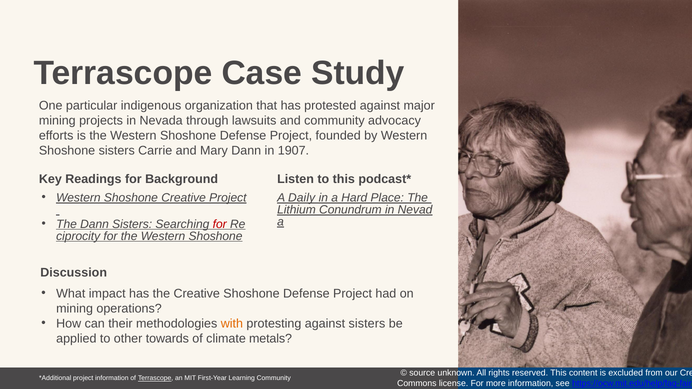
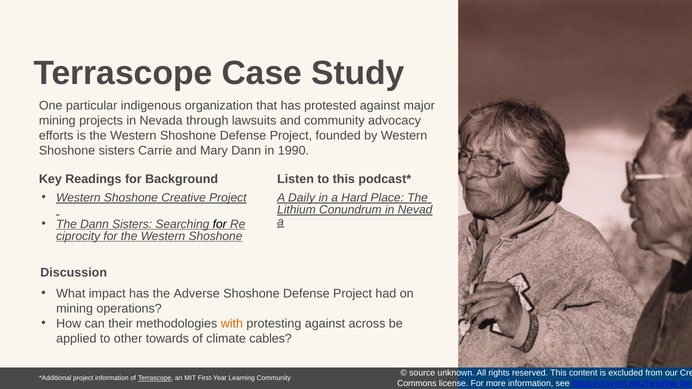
1907: 1907 -> 1990
for at (220, 224) colour: red -> black
the Creative: Creative -> Adverse
against sisters: sisters -> across
metals: metals -> cables
